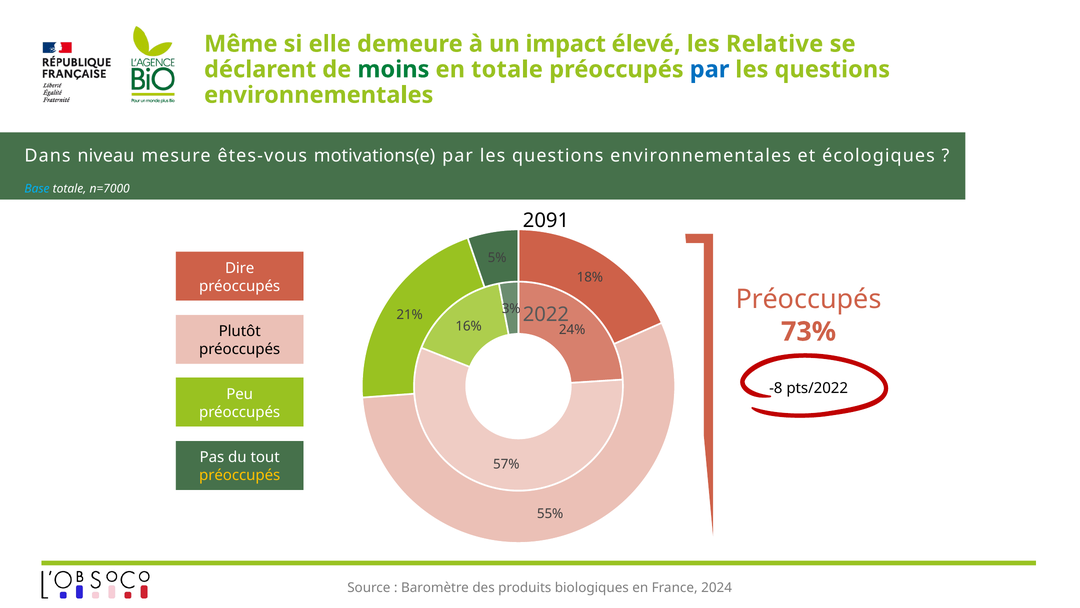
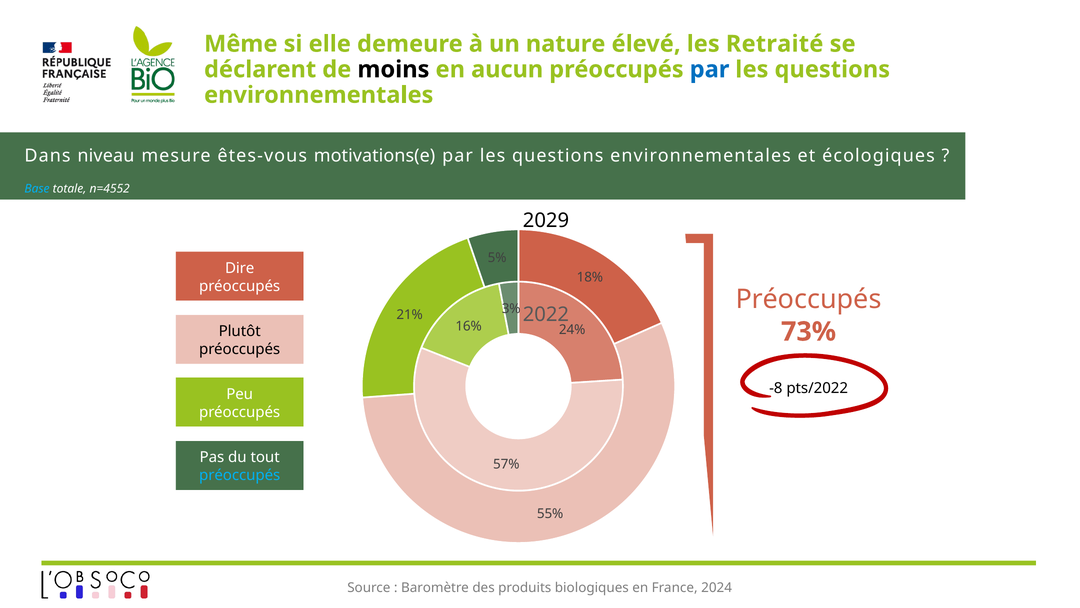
impact: impact -> nature
Relative: Relative -> Retraité
moins colour: green -> black
en totale: totale -> aucun
n=7000: n=7000 -> n=4552
2091: 2091 -> 2029
préoccupés at (240, 475) colour: yellow -> light blue
